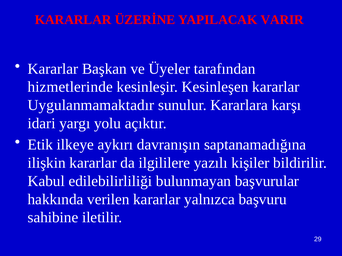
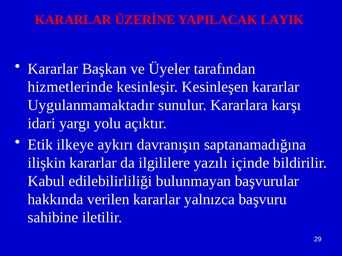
VARIR: VARIR -> LAYIK
kişiler: kişiler -> içinde
